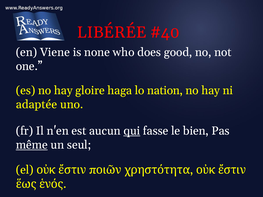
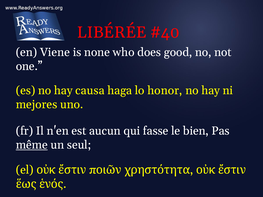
gloire: gloire -> causa
nation: nation -> honor
adaptée: adaptée -> mejores
qui underline: present -> none
